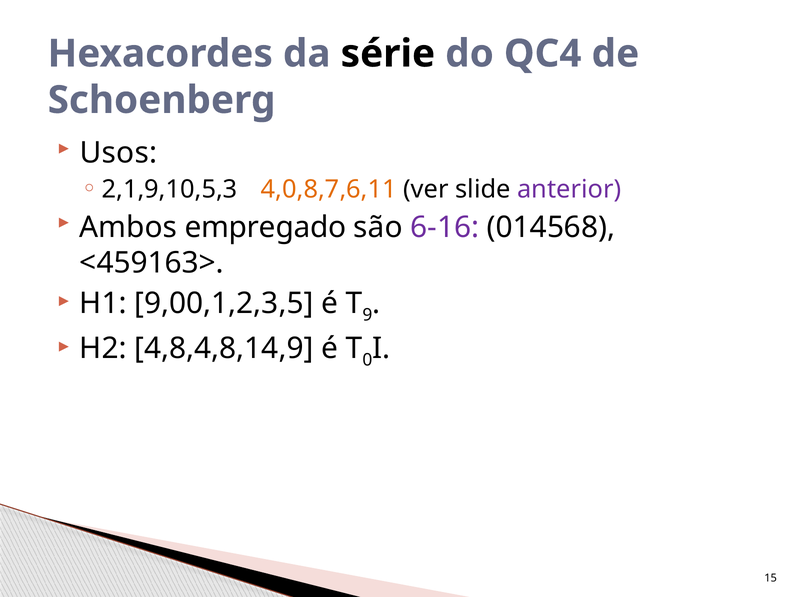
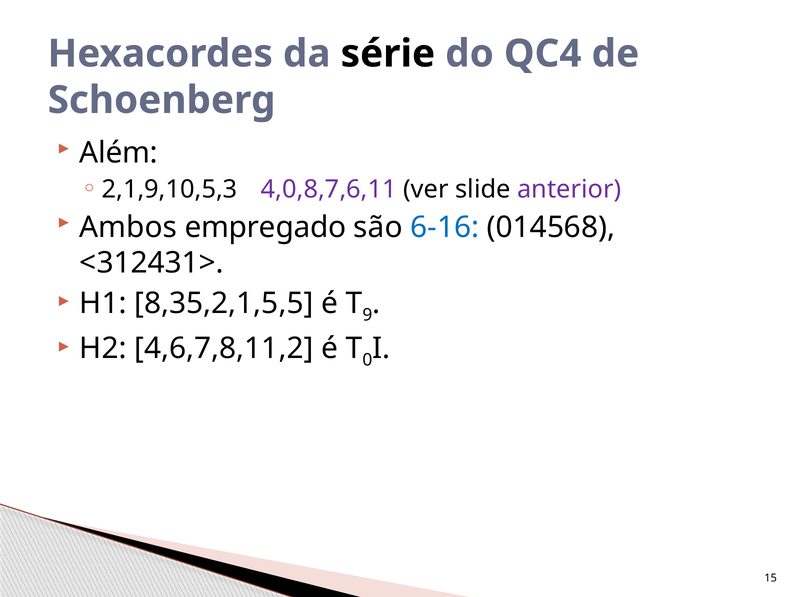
Usos: Usos -> Além
4,0,8,7,6,11 colour: orange -> purple
6-16 colour: purple -> blue
<459163>: <459163> -> <312431>
9,00,1,2,3,5: 9,00,1,2,3,5 -> 8,35,2,1,5,5
4,8,4,8,14,9: 4,8,4,8,14,9 -> 4,6,7,8,11,2
